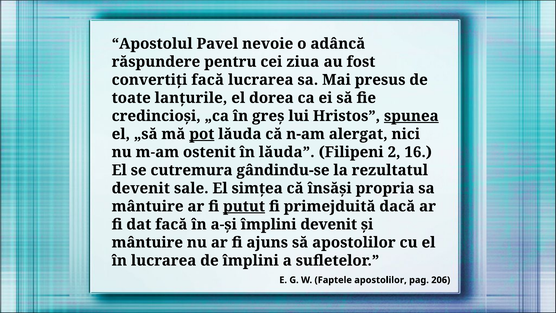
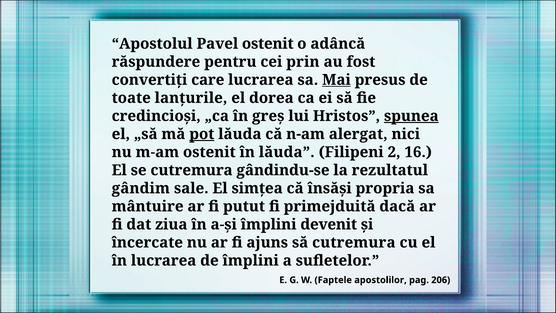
Pavel nevoie: nevoie -> ostenit
ziua: ziua -> prin
convertiți facă: facă -> care
Mai underline: none -> present
devenit at (141, 188): devenit -> gândim
putut underline: present -> none
dat facă: facă -> ziua
mântuire at (147, 242): mântuire -> încercate
să apostolilor: apostolilor -> cutremura
